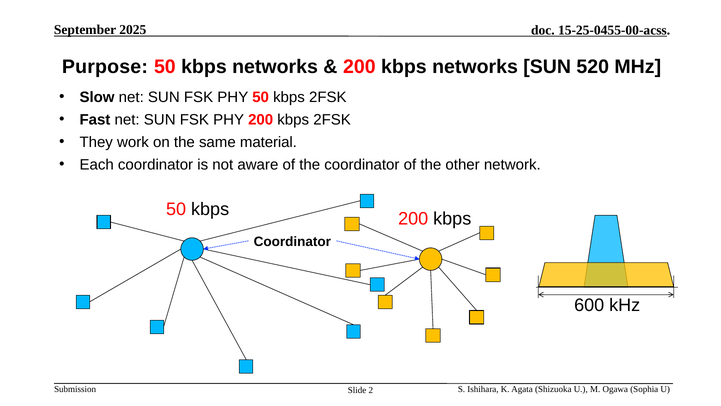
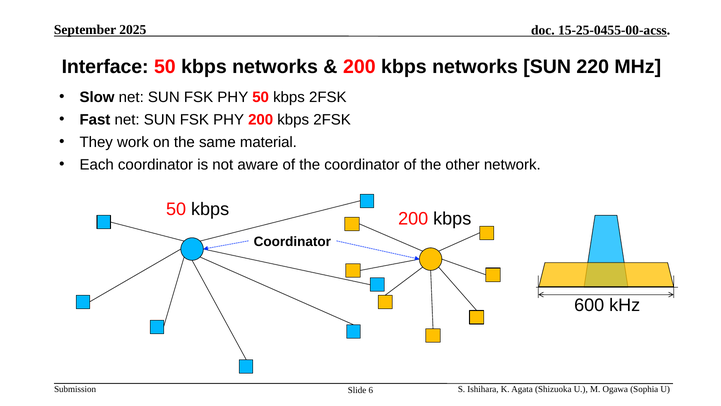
Purpose: Purpose -> Interface
520: 520 -> 220
2: 2 -> 6
